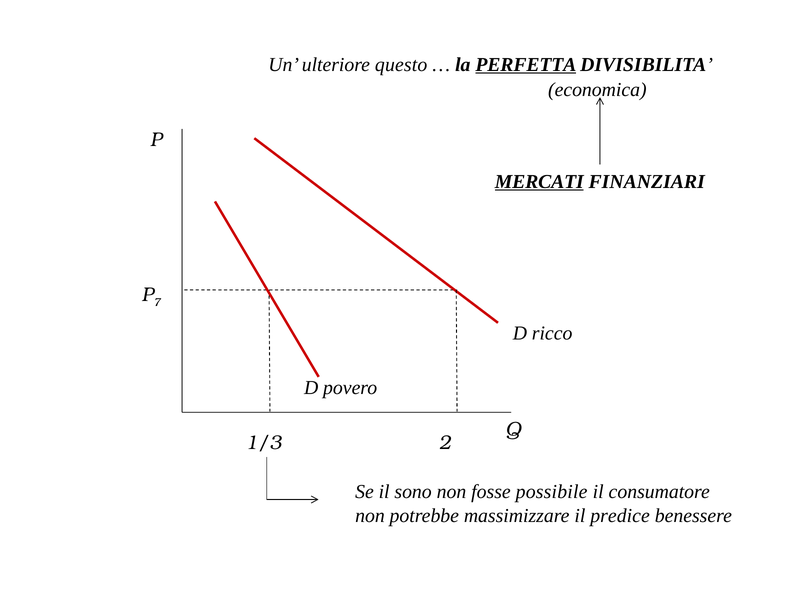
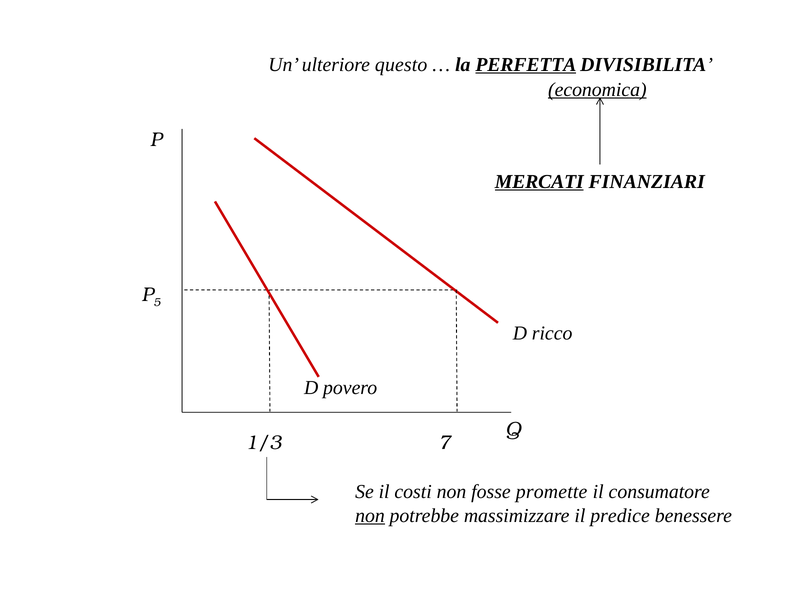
economica underline: none -> present
7: 7 -> 5
2: 2 -> 7
sono: sono -> costi
possibile: possibile -> promette
non at (370, 515) underline: none -> present
